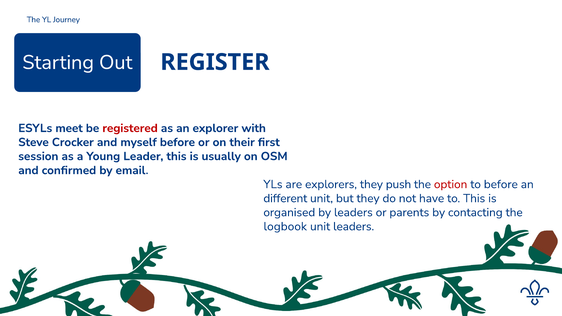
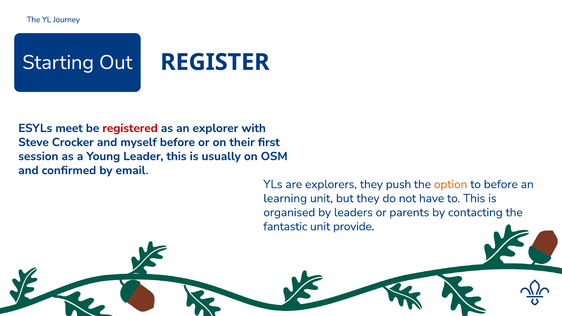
option colour: red -> orange
different: different -> learning
logbook: logbook -> fantastic
unit leaders: leaders -> provide
